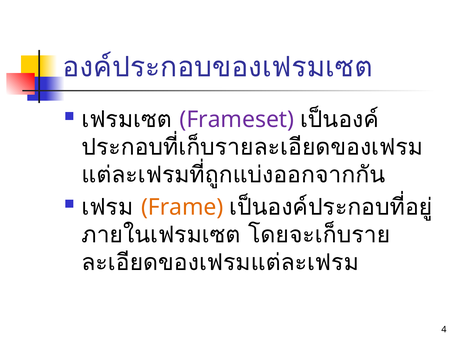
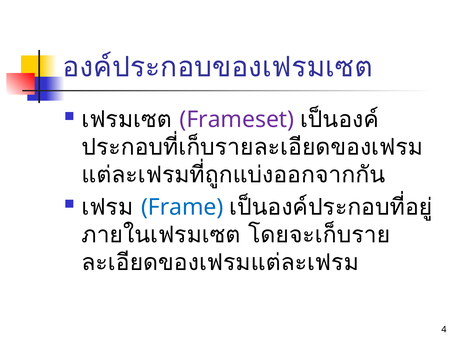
Frame colour: orange -> blue
